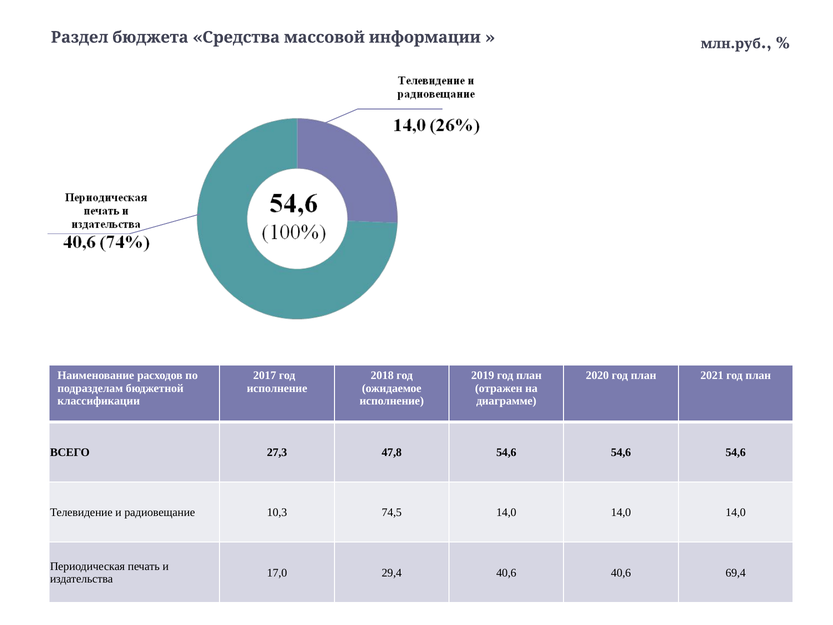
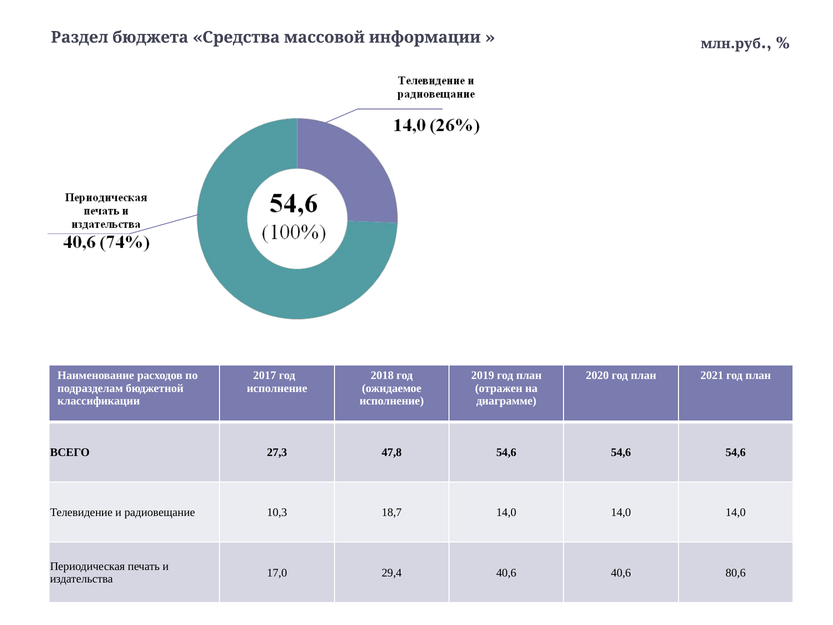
74,5: 74,5 -> 18,7
69,4: 69,4 -> 80,6
